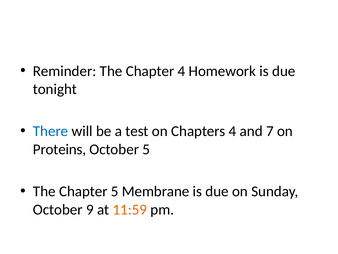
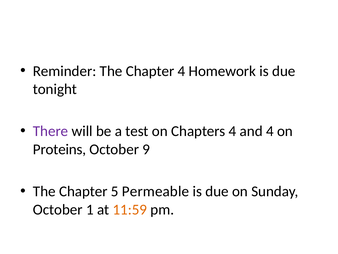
There colour: blue -> purple
and 7: 7 -> 4
October 5: 5 -> 9
Membrane: Membrane -> Permeable
9: 9 -> 1
